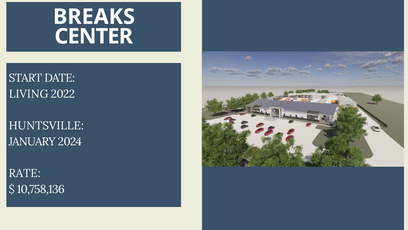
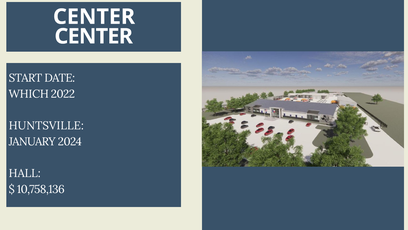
BREAKS at (94, 17): BREAKS -> CENTER
LIVING: LIVING -> WHICH
RATE: RATE -> HALL
